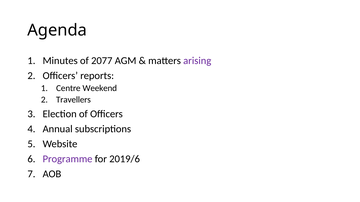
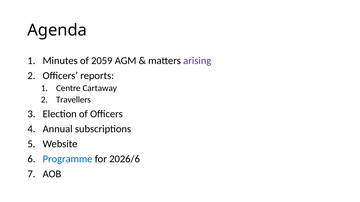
2077: 2077 -> 2059
Weekend: Weekend -> Cartaway
Programme colour: purple -> blue
2019/6: 2019/6 -> 2026/6
